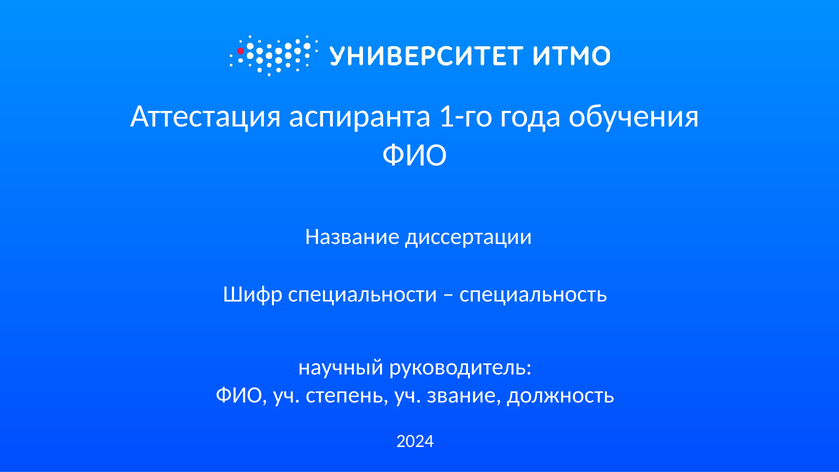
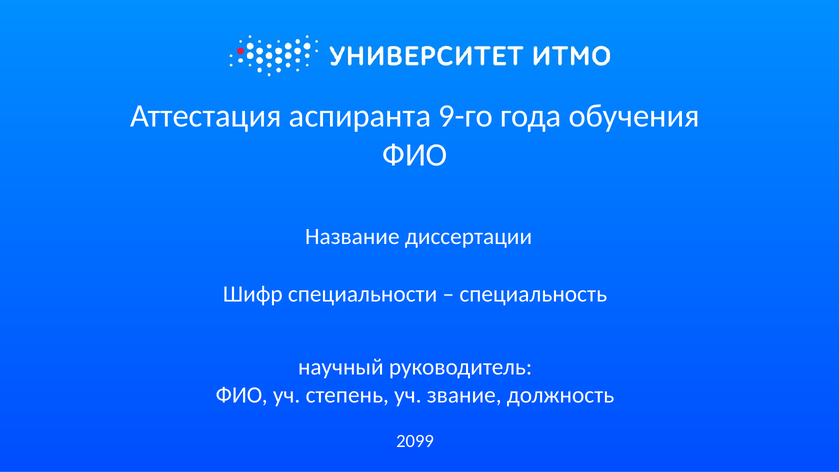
1-го: 1-го -> 9-го
2024: 2024 -> 2099
